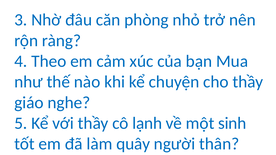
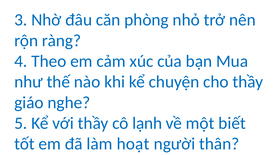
sinh: sinh -> biết
quây: quây -> hoạt
